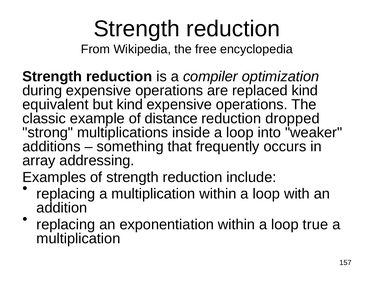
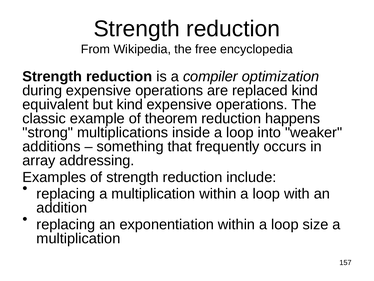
distance: distance -> theorem
dropped: dropped -> happens
true: true -> size
